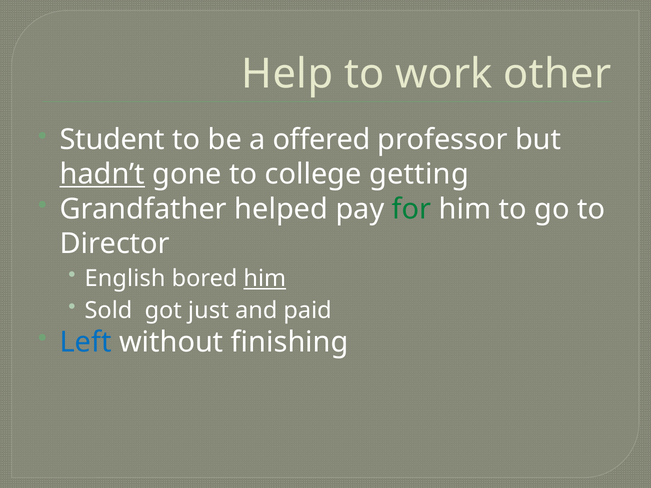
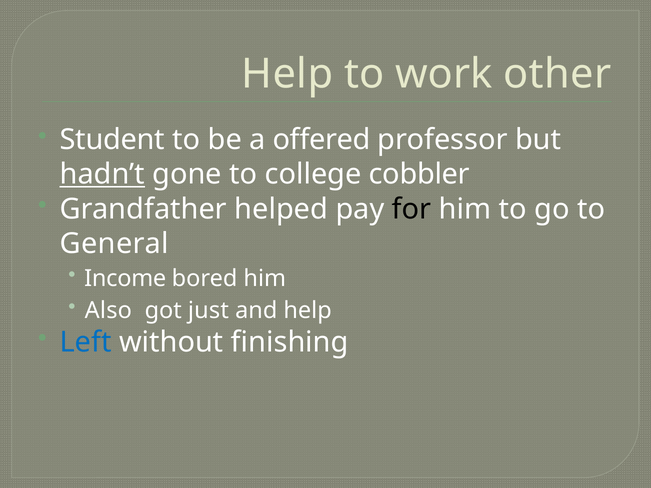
getting: getting -> cobbler
for colour: green -> black
Director: Director -> General
English: English -> Income
him at (265, 279) underline: present -> none
Sold: Sold -> Also
and paid: paid -> help
